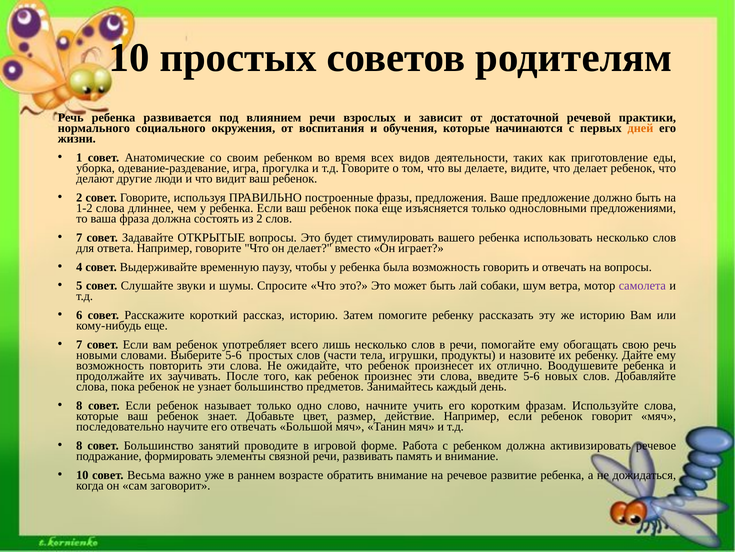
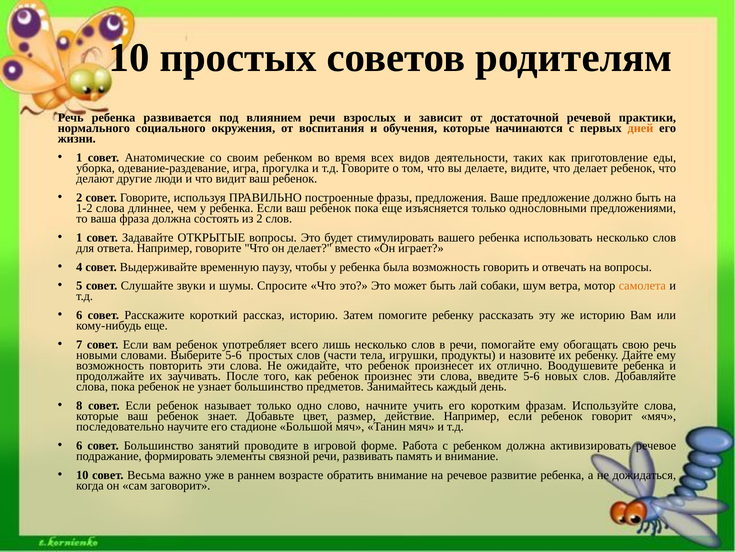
7 at (79, 237): 7 -> 1
самолета colour: purple -> orange
его отвечать: отвечать -> стадионе
8 at (79, 445): 8 -> 6
